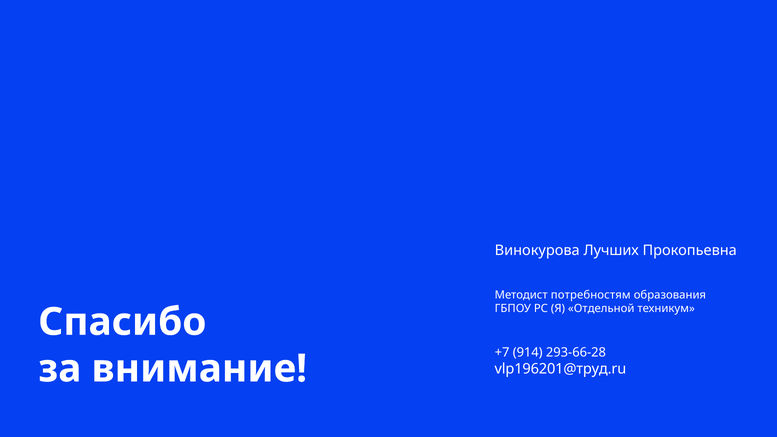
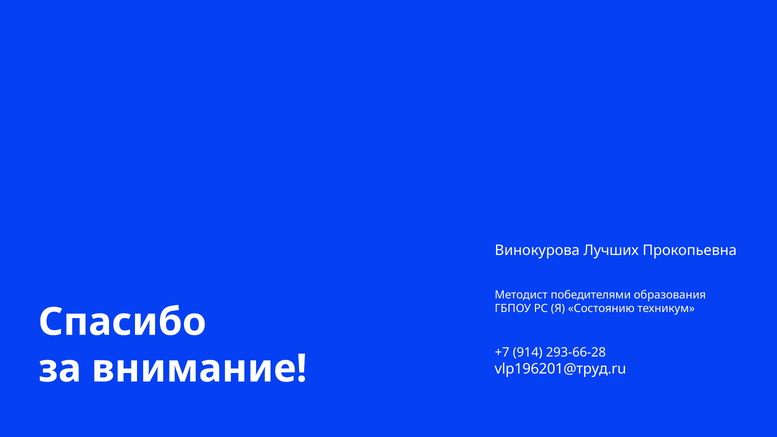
потребностям: потребностям -> победителями
Отдельной: Отдельной -> Состоянию
